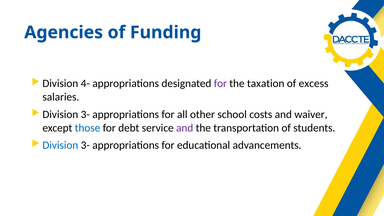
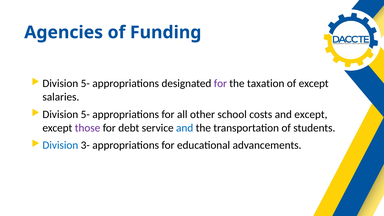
4- at (85, 83): 4- -> 5-
of excess: excess -> except
3- at (85, 114): 3- -> 5-
and waiver: waiver -> except
those colour: blue -> purple
and at (185, 128) colour: purple -> blue
